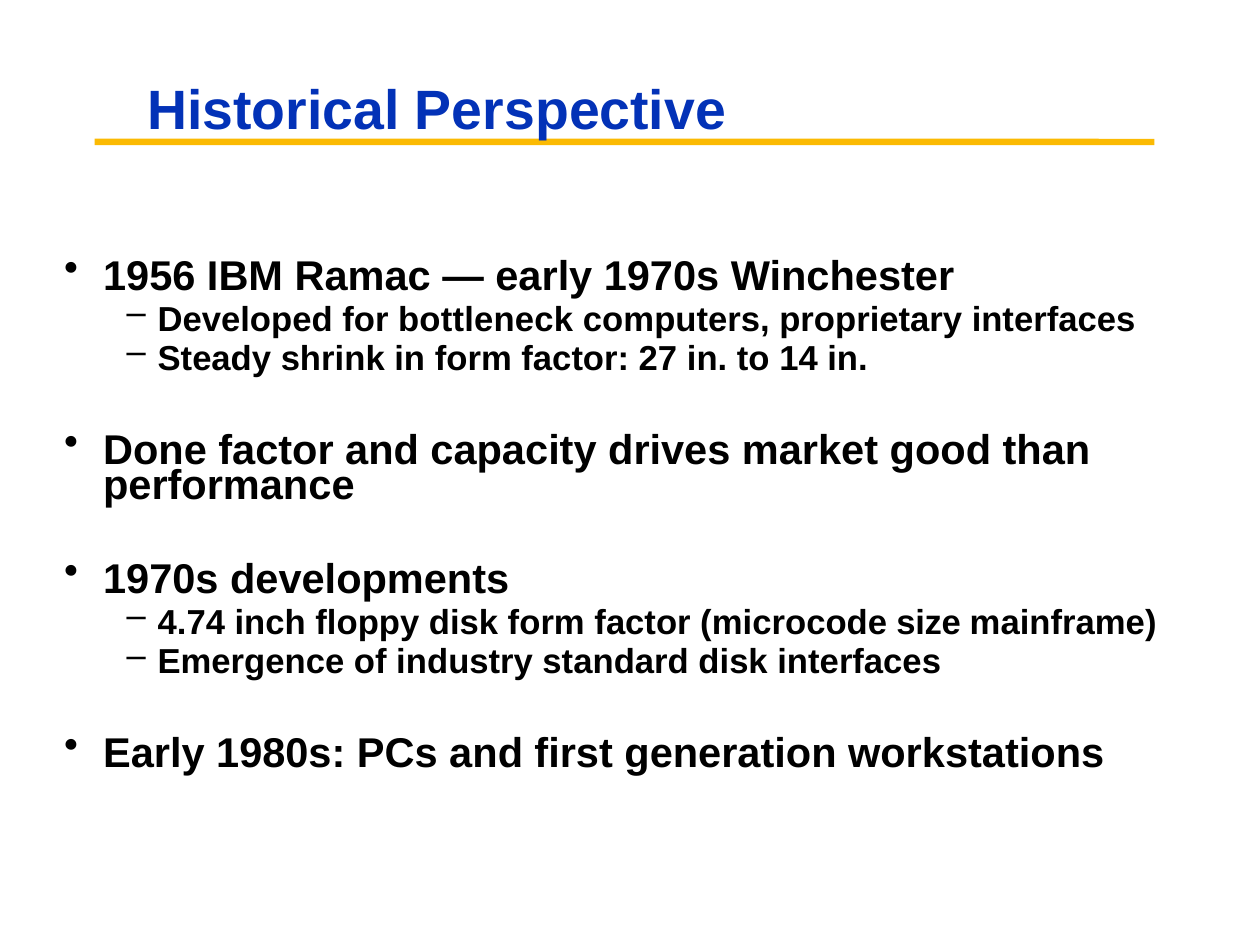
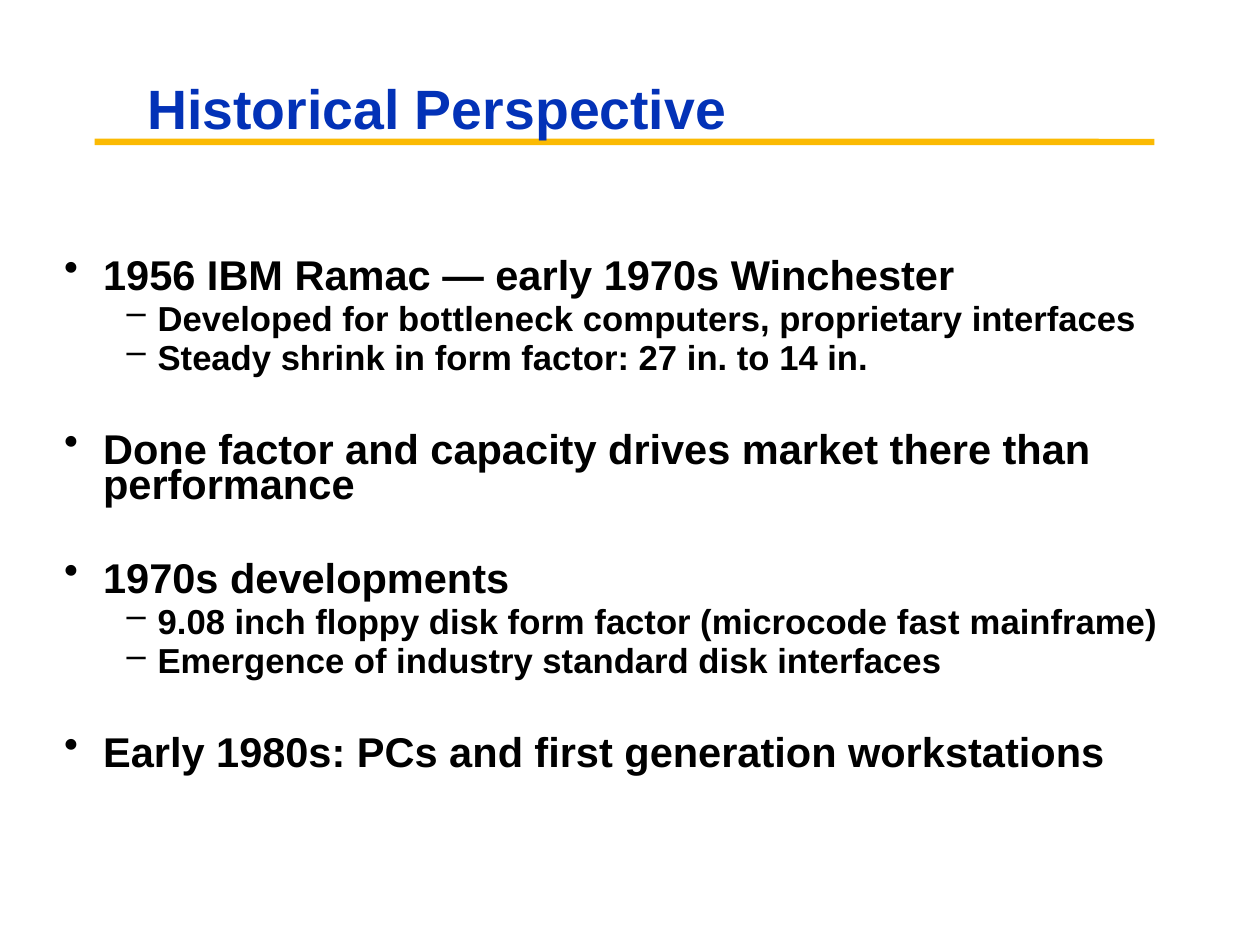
good: good -> there
4.74: 4.74 -> 9.08
size: size -> fast
